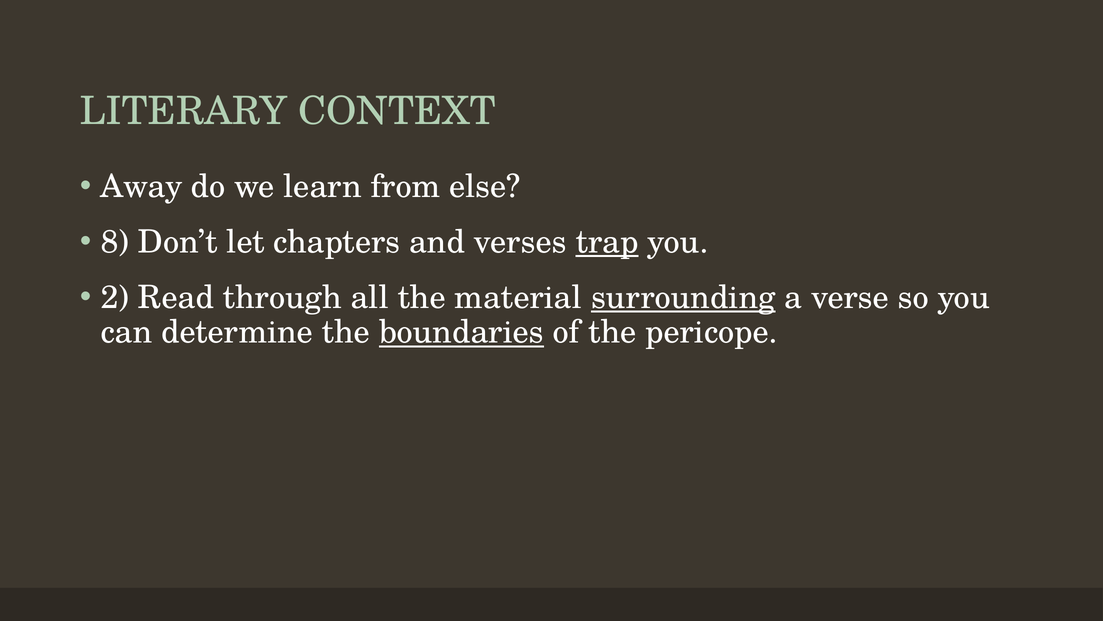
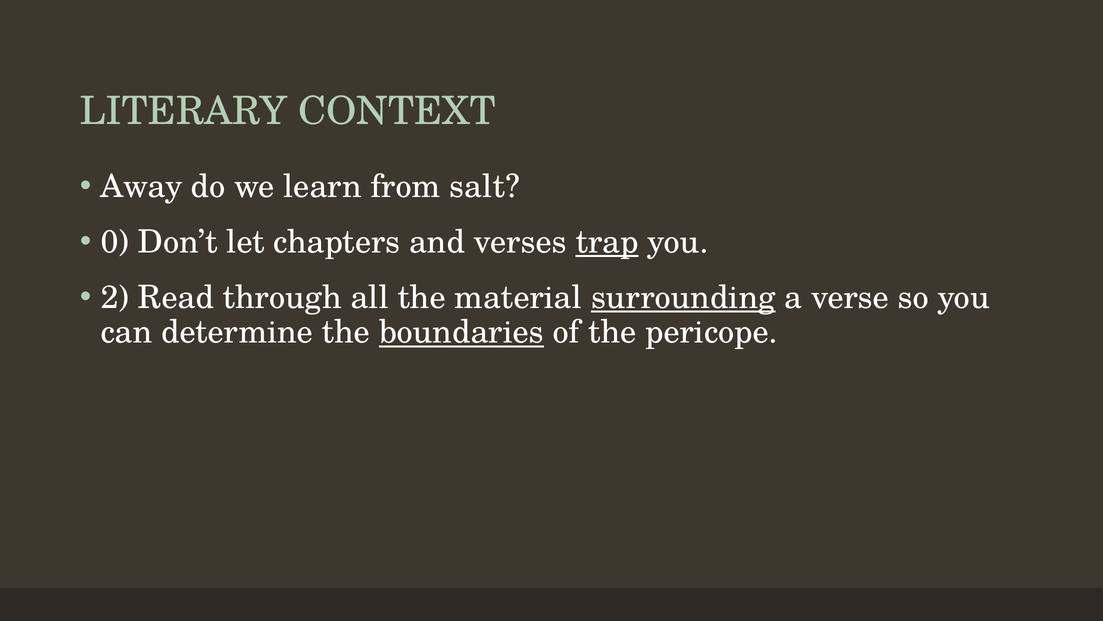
else: else -> salt
8: 8 -> 0
